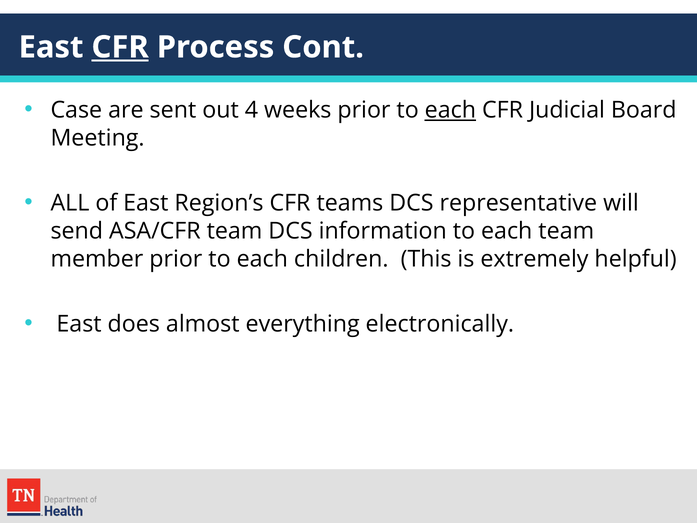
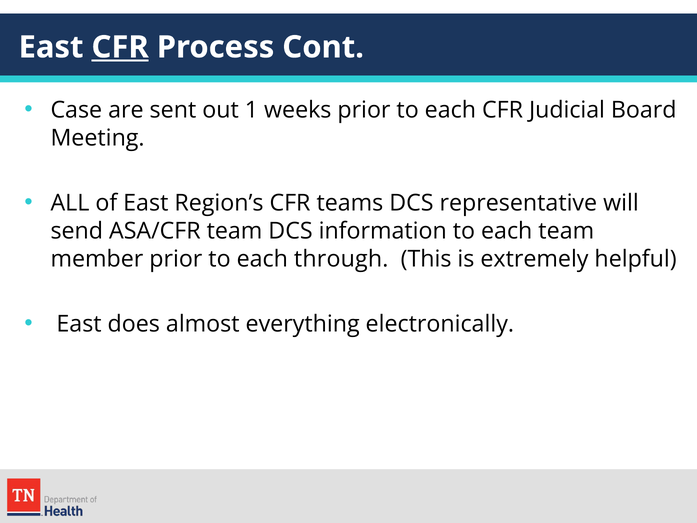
4: 4 -> 1
each at (450, 110) underline: present -> none
children: children -> through
